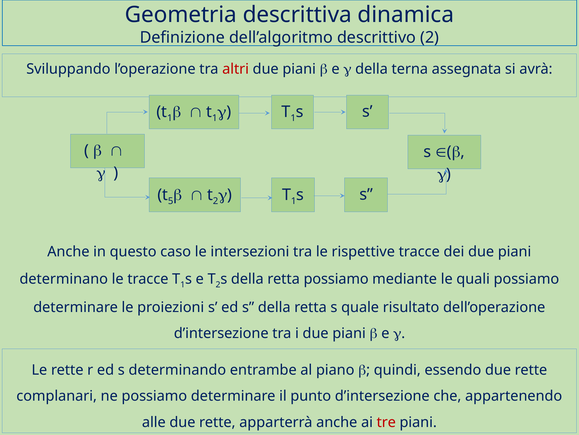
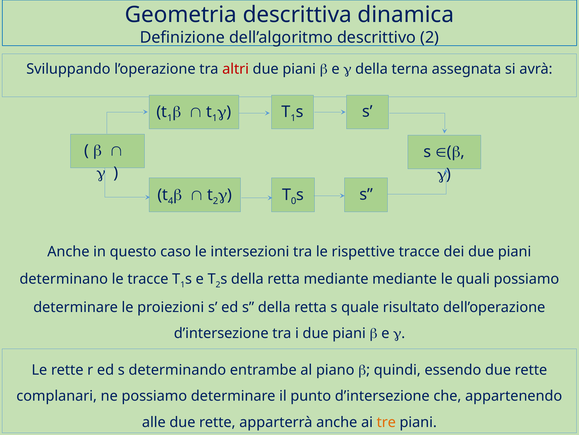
5: 5 -> 4
1 at (294, 201): 1 -> 0
retta possiamo: possiamo -> mediante
tre colour: red -> orange
